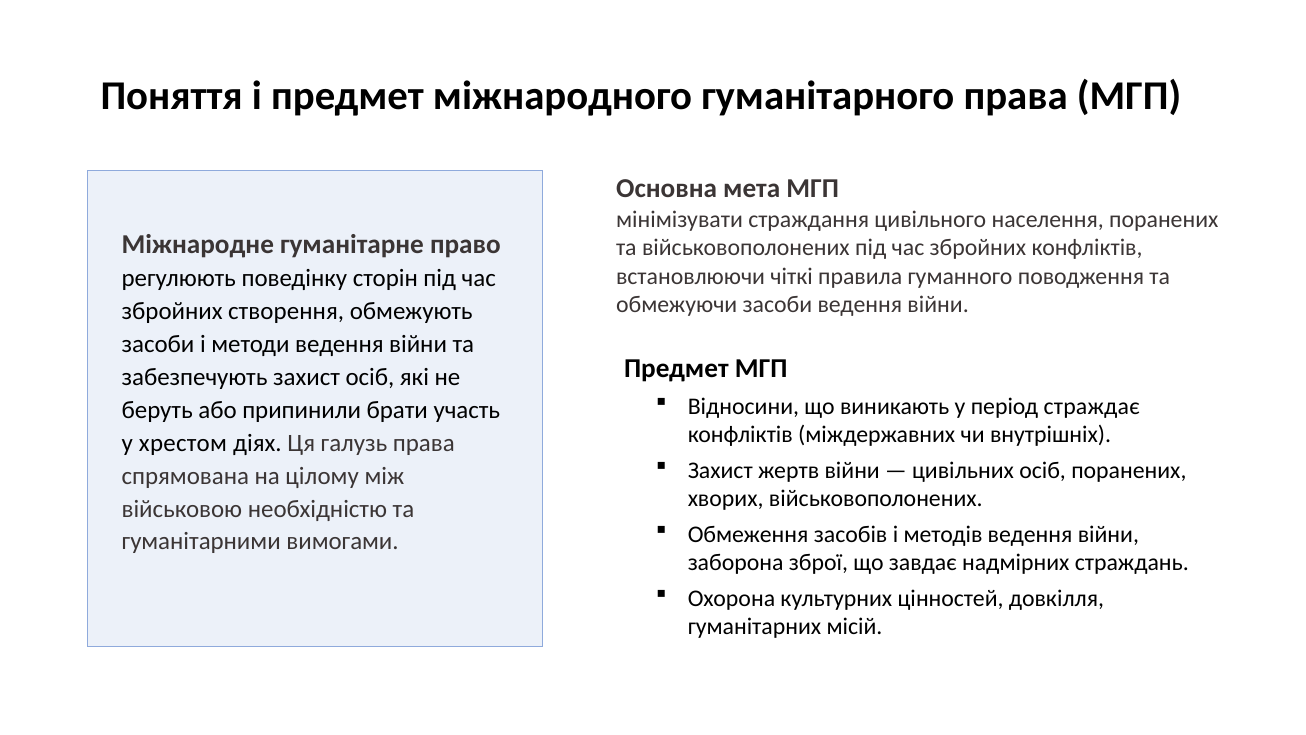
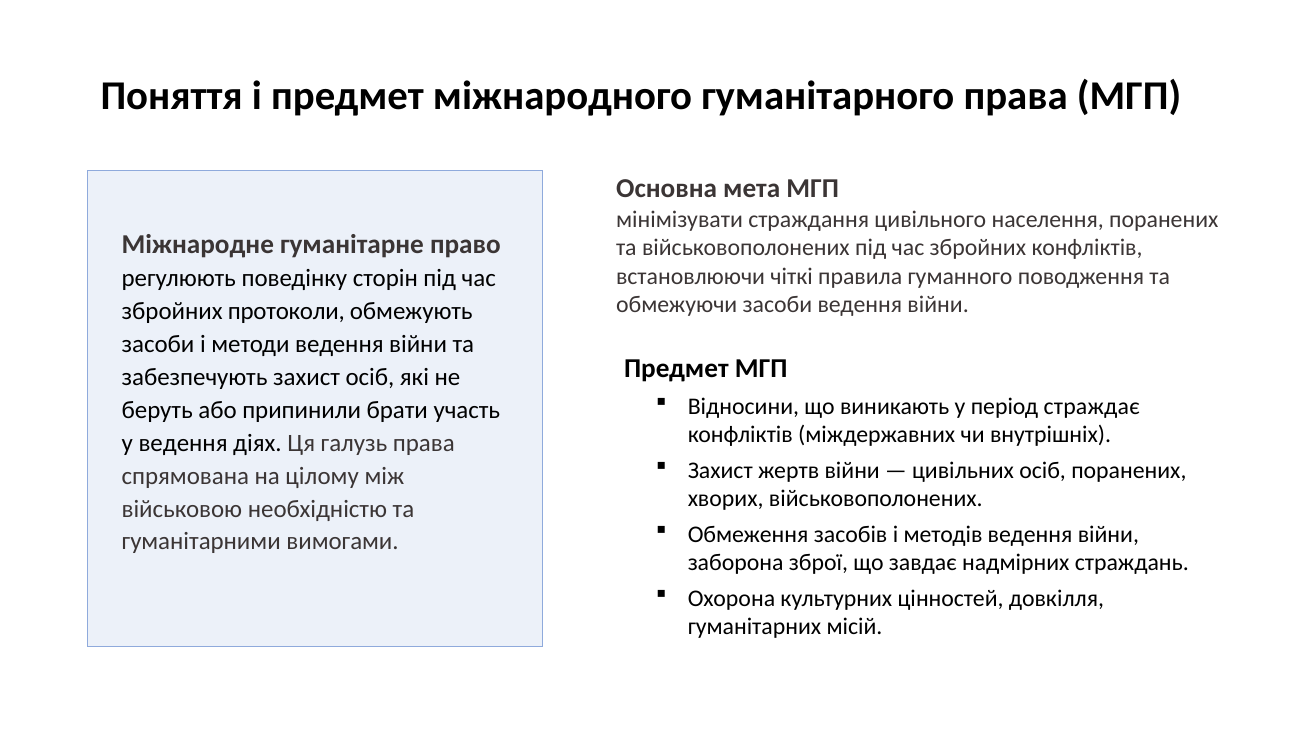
створення: створення -> протоколи
у хрестом: хрестом -> ведення
